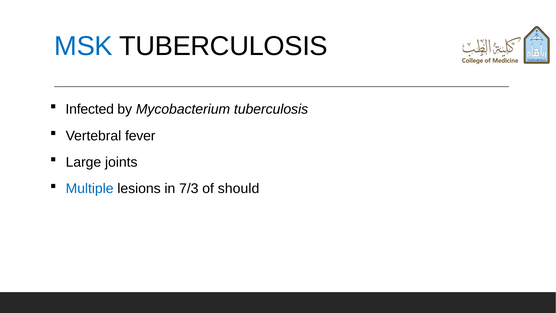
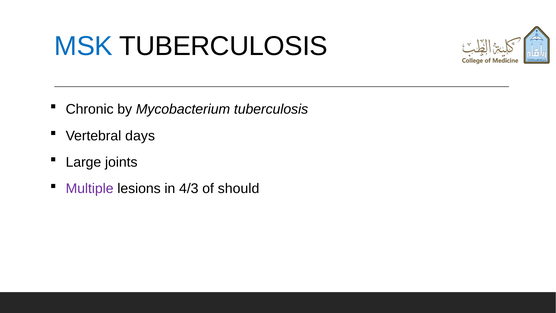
Infected: Infected -> Chronic
fever: fever -> days
Multiple colour: blue -> purple
7/3: 7/3 -> 4/3
